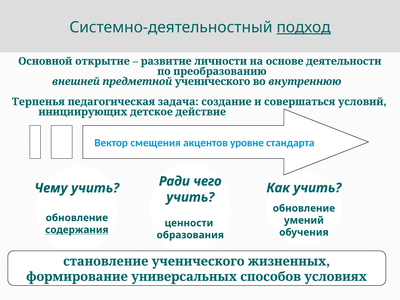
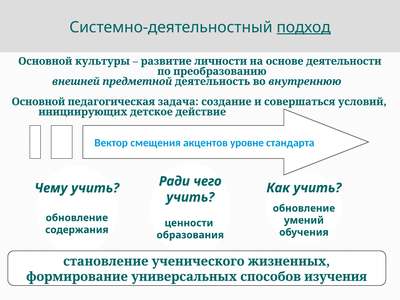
открытие: открытие -> культуры
предметной ученического: ученического -> деятельность
Терпенья at (38, 102): Терпенья -> Основной
содержания underline: present -> none
условиях: условиях -> изучения
